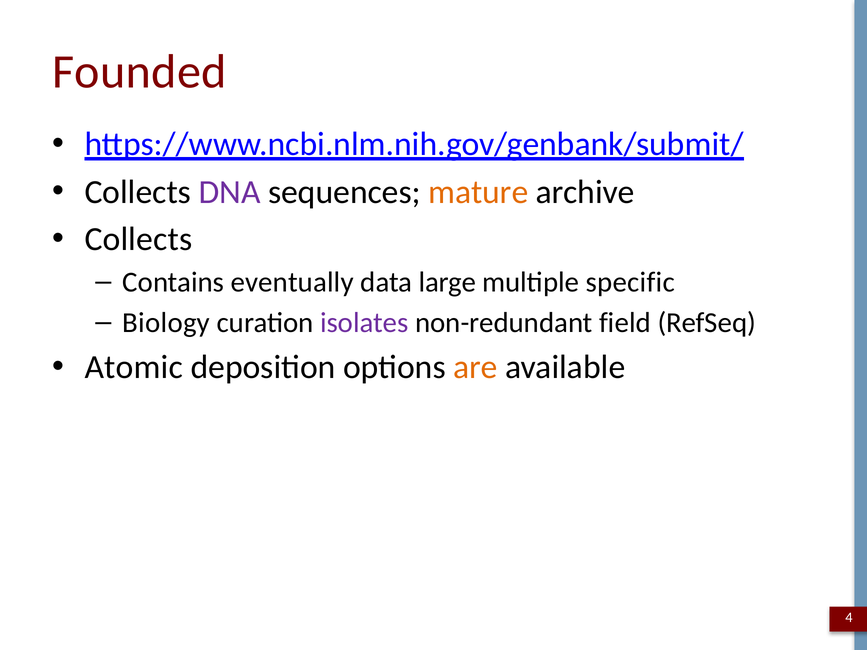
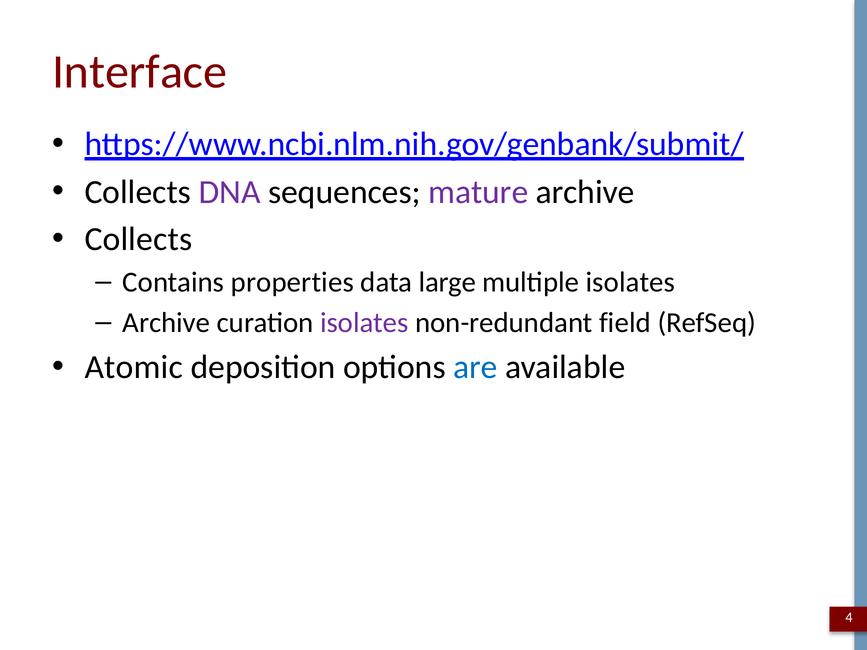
Founded: Founded -> Interface
mature colour: orange -> purple
eventually: eventually -> properties
multiple specific: specific -> isolates
Biology at (166, 323): Biology -> Archive
are colour: orange -> blue
